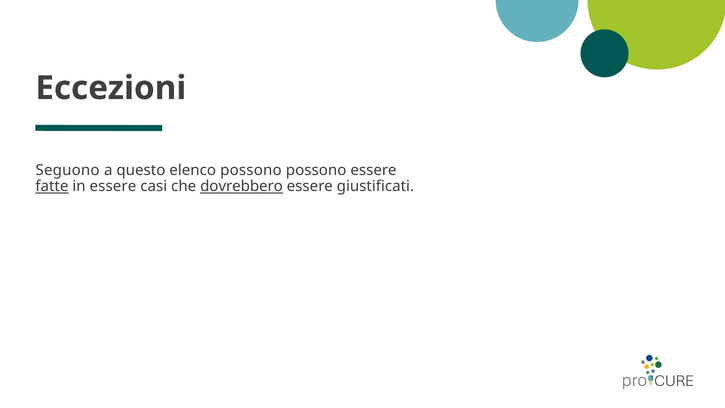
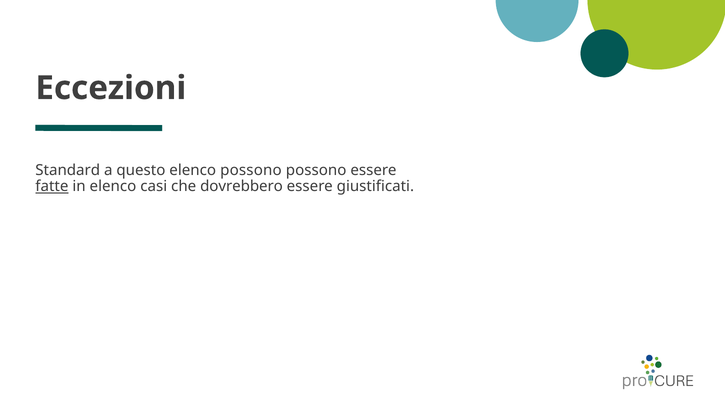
Seguono: Seguono -> Standard
in essere: essere -> elenco
dovrebbero underline: present -> none
